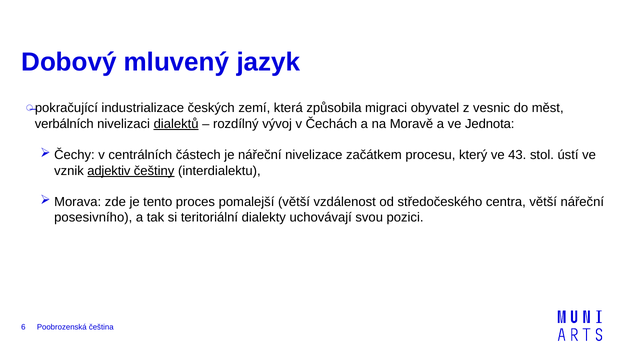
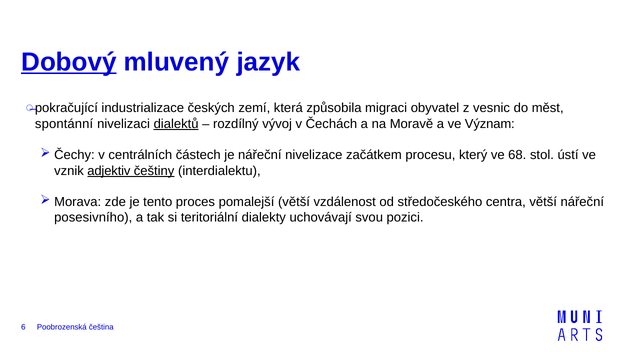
Dobový underline: none -> present
verbálních: verbálních -> spontánní
Jednota: Jednota -> Význam
43: 43 -> 68
